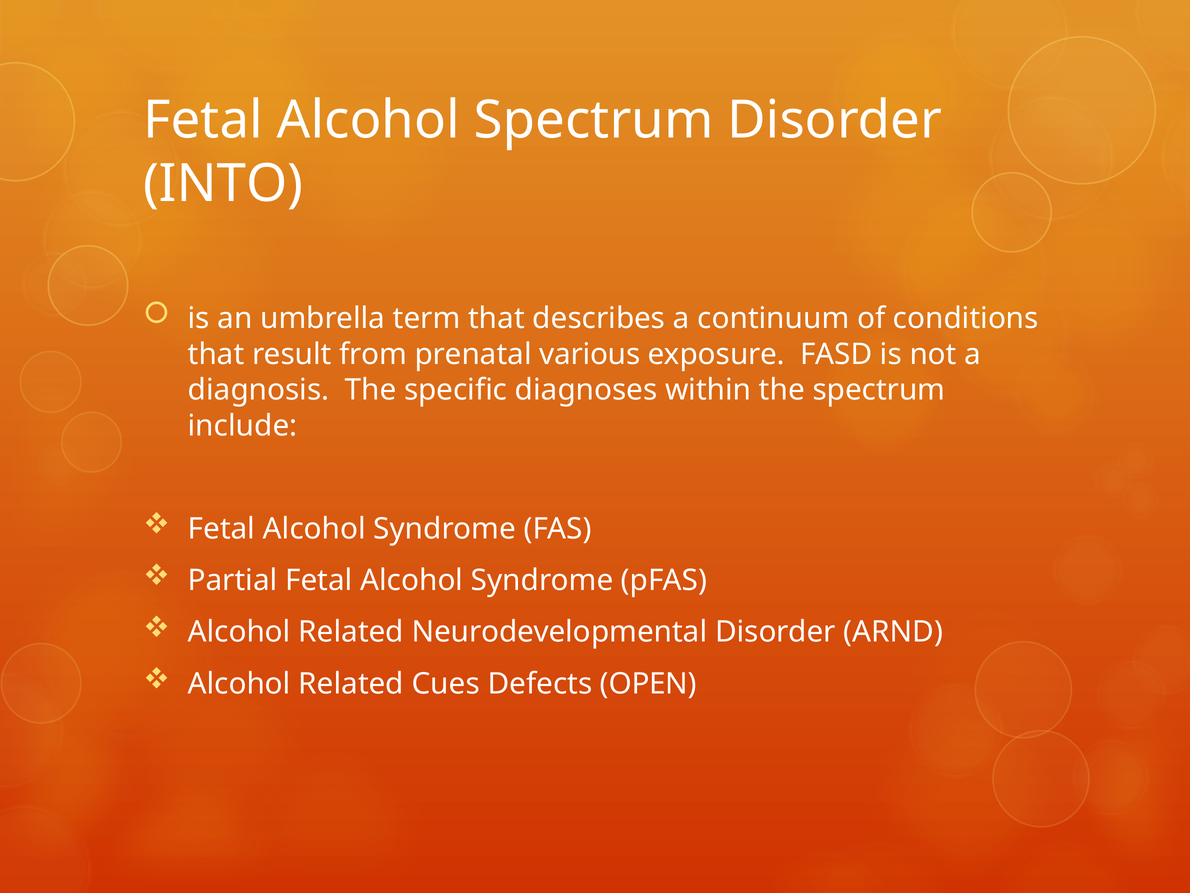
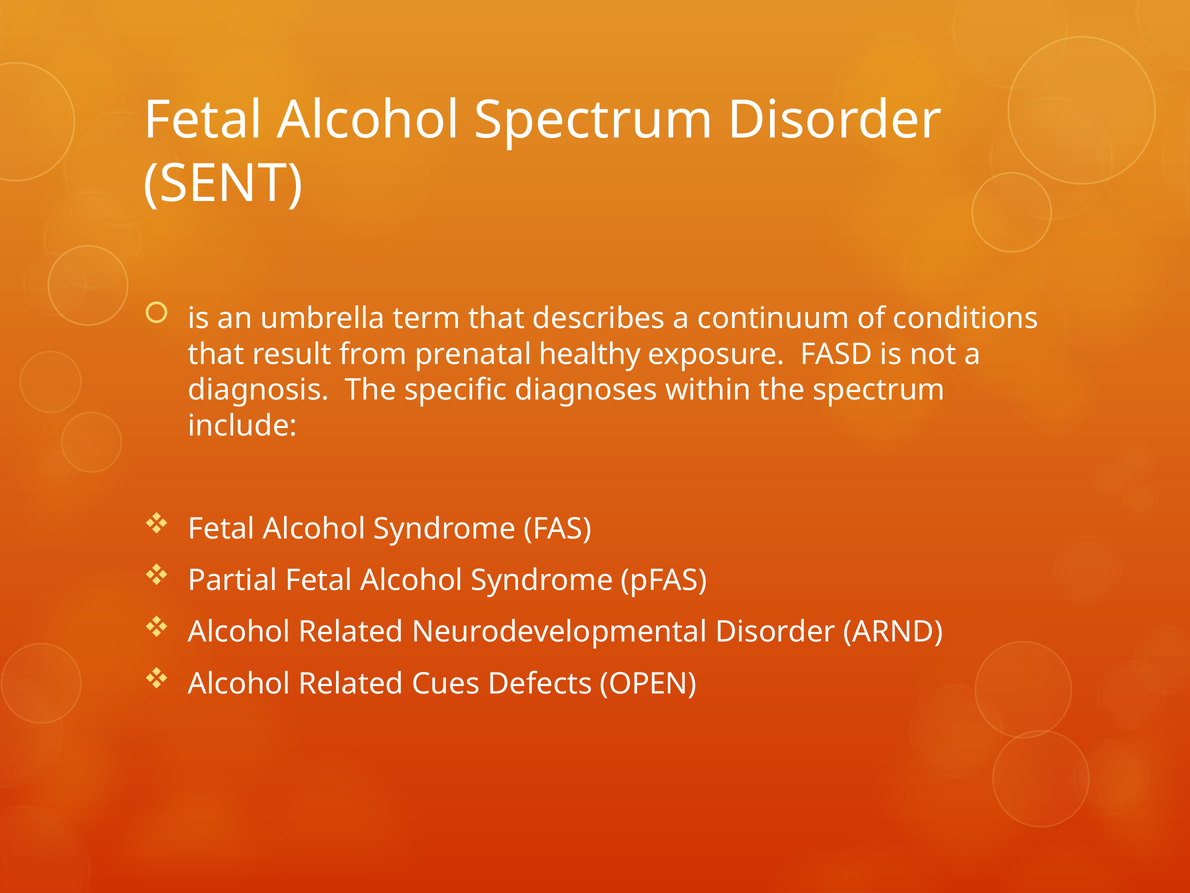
INTO: INTO -> SENT
various: various -> healthy
